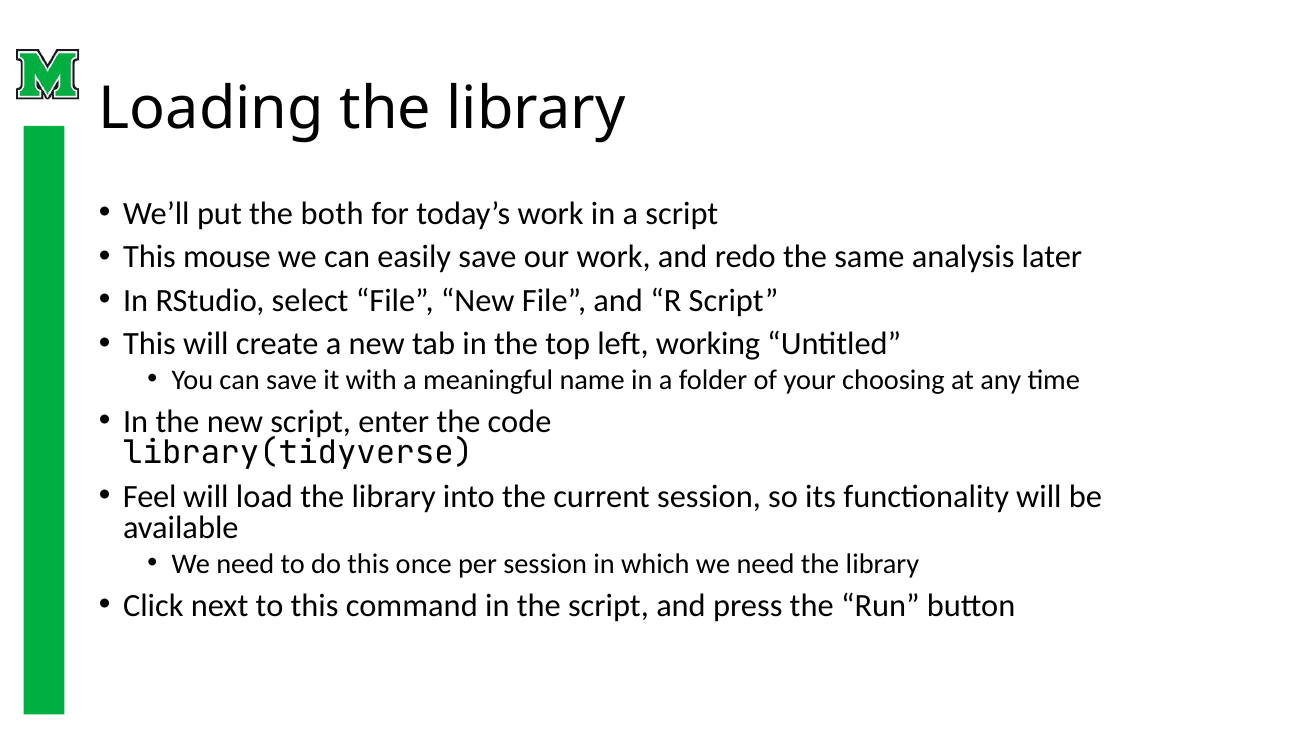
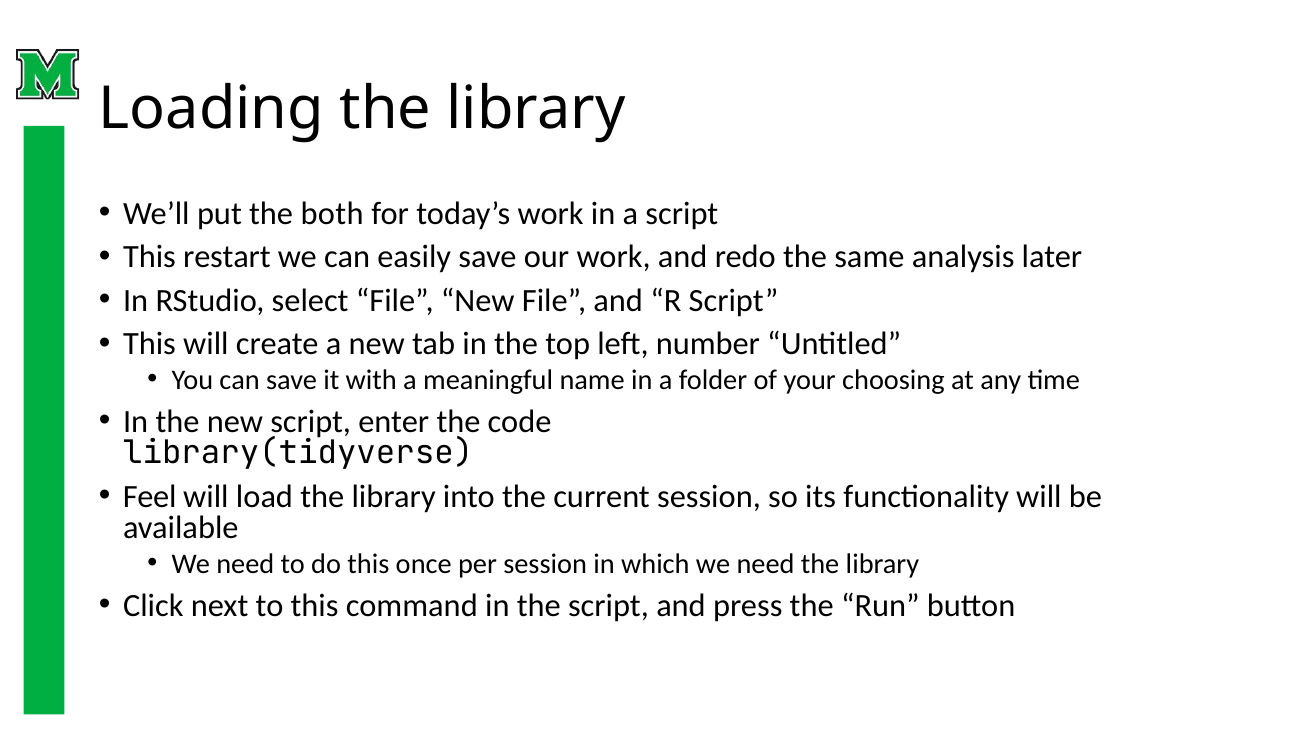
mouse: mouse -> restart
working: working -> number
